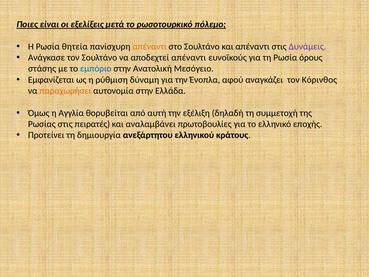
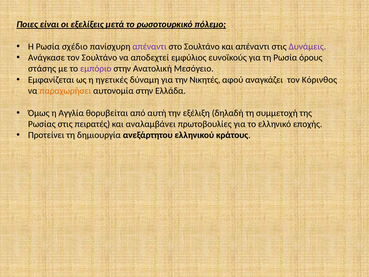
θητεία: θητεία -> σχέδιο
απέναντι at (150, 46) colour: orange -> purple
αποδεχτεί απέναντι: απέναντι -> εμφύλιος
εμπόριο colour: blue -> purple
ρύθμιση: ρύθμιση -> ηγετικές
Ένοπλα: Ένοπλα -> Νικητές
